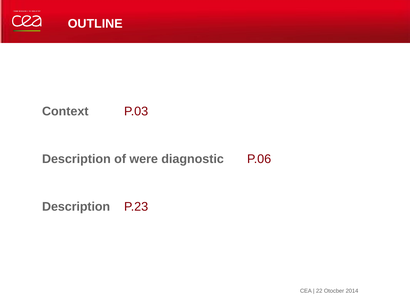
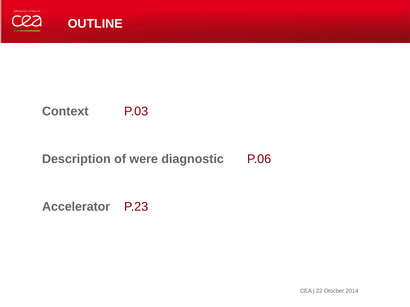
Description at (76, 207): Description -> Accelerator
